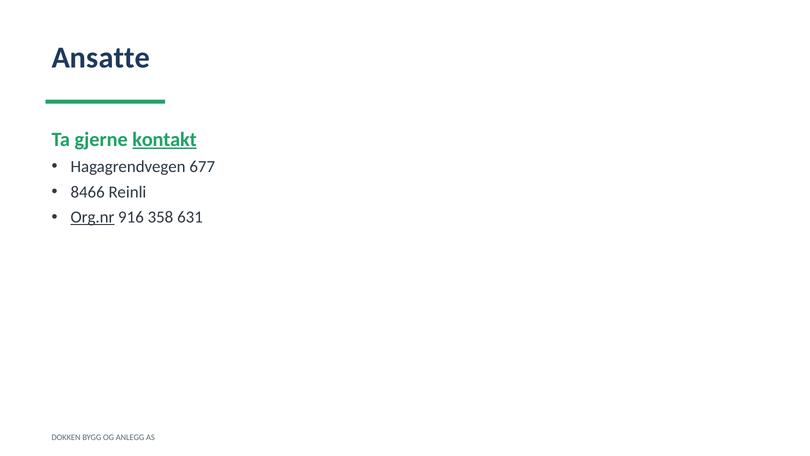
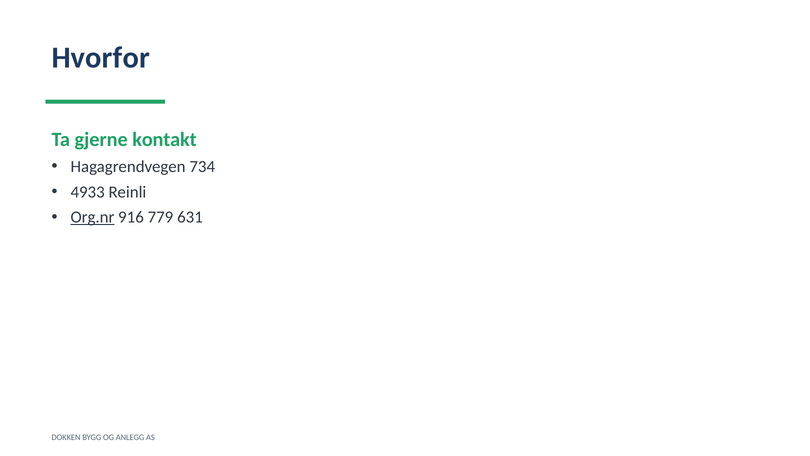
Ansatte: Ansatte -> Hvorfor
kontakt underline: present -> none
677: 677 -> 734
8466: 8466 -> 4933
358: 358 -> 779
